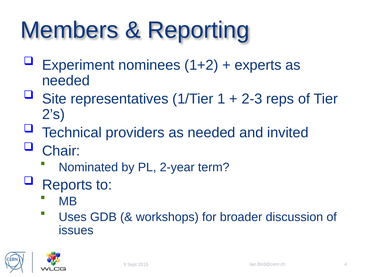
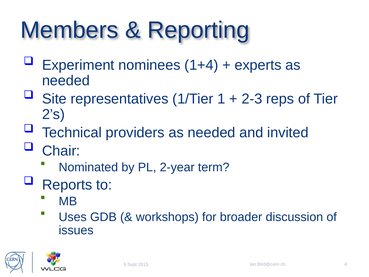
1+2: 1+2 -> 1+4
